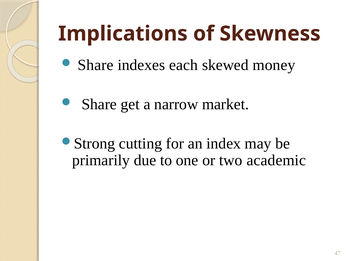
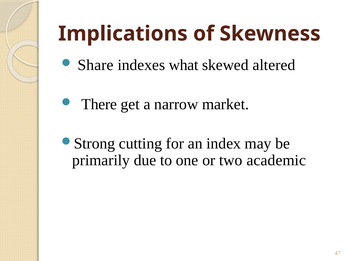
each: each -> what
money: money -> altered
Share at (99, 105): Share -> There
